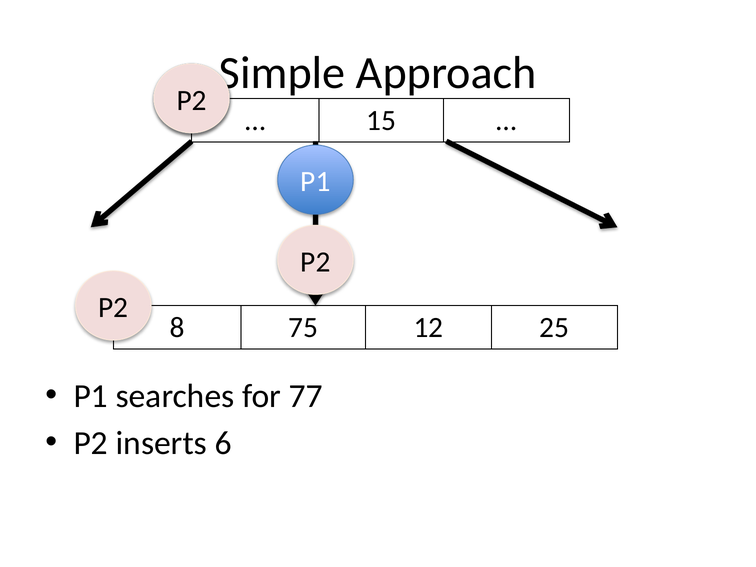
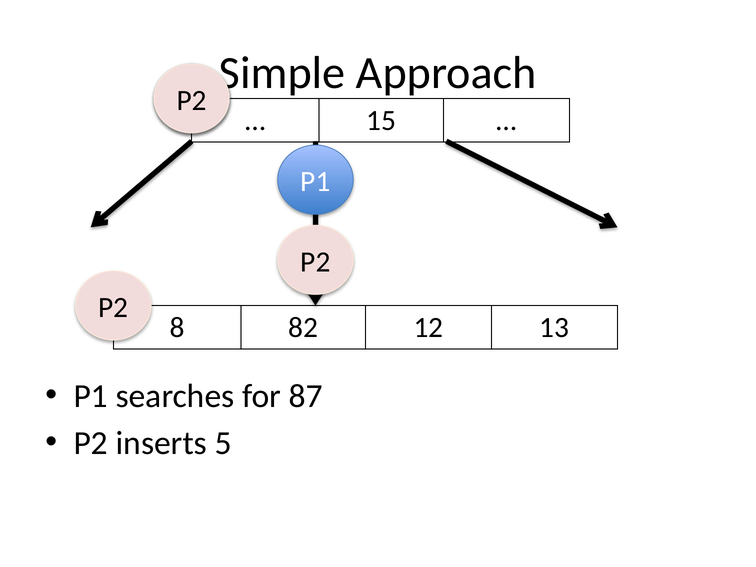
75: 75 -> 82
25: 25 -> 13
77: 77 -> 87
6: 6 -> 5
